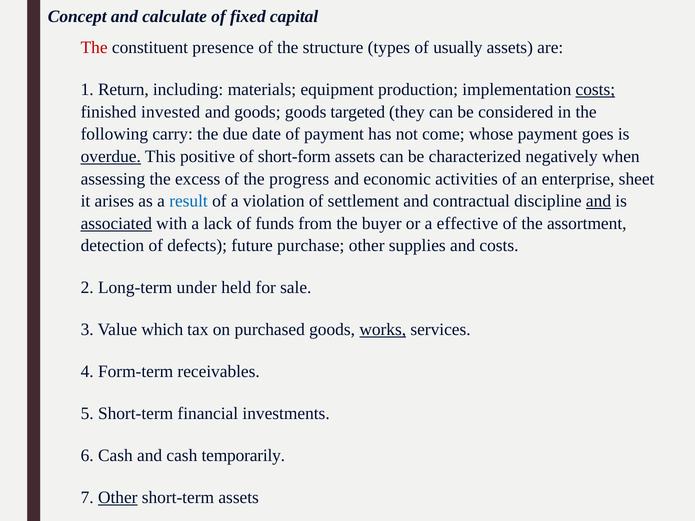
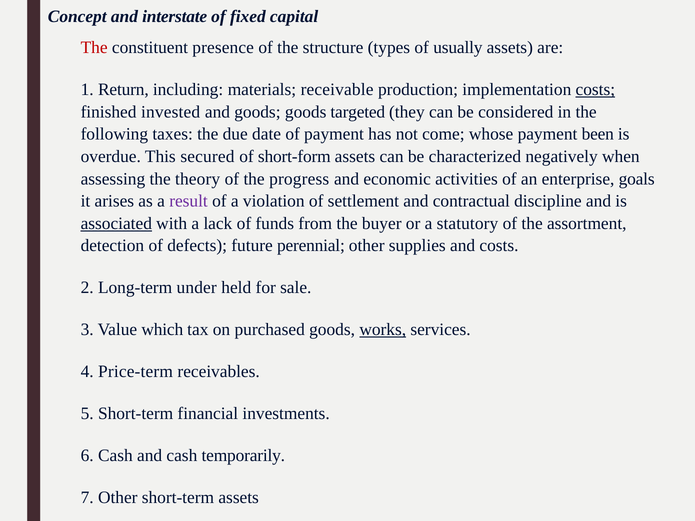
calculate: calculate -> interstate
equipment: equipment -> receivable
carry: carry -> taxes
goes: goes -> been
overdue underline: present -> none
positive: positive -> secured
excess: excess -> theory
sheet: sheet -> goals
result colour: blue -> purple
and at (599, 201) underline: present -> none
effective: effective -> statutory
purchase: purchase -> perennial
Form-term: Form-term -> Price-term
Other at (118, 498) underline: present -> none
